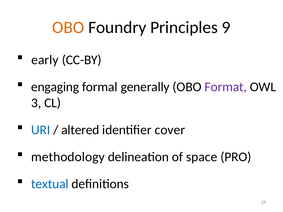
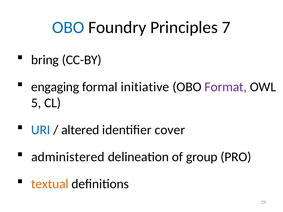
OBO at (68, 27) colour: orange -> blue
9: 9 -> 7
early: early -> bring
generally: generally -> initiative
3: 3 -> 5
methodology: methodology -> administered
space: space -> group
textual colour: blue -> orange
